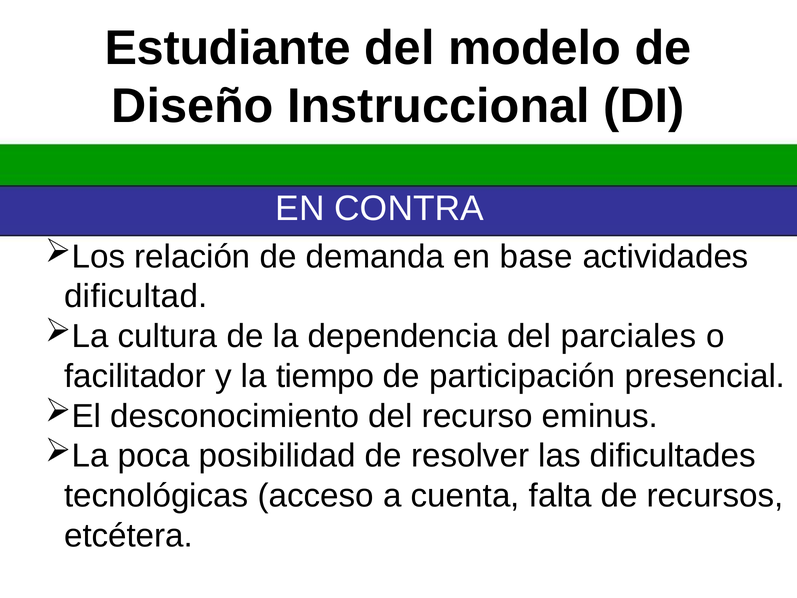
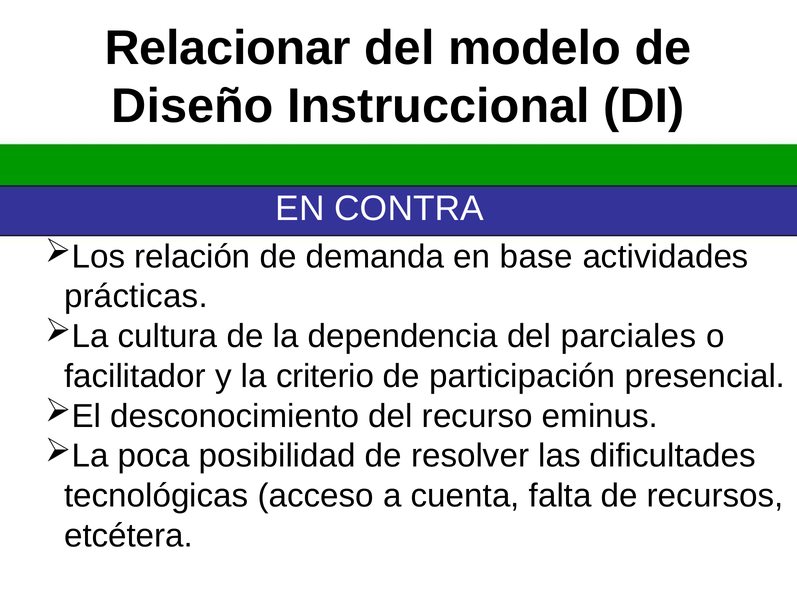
Estudiante: Estudiante -> Relacionar
dificultad: dificultad -> prácticas
tiempo: tiempo -> criterio
